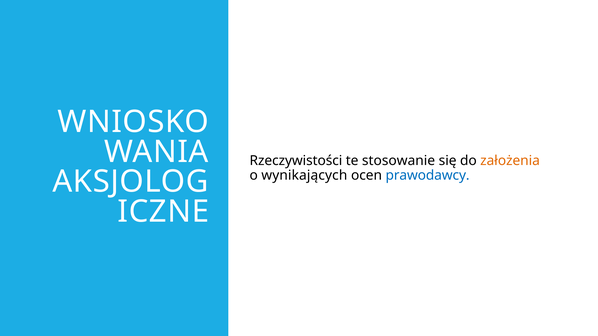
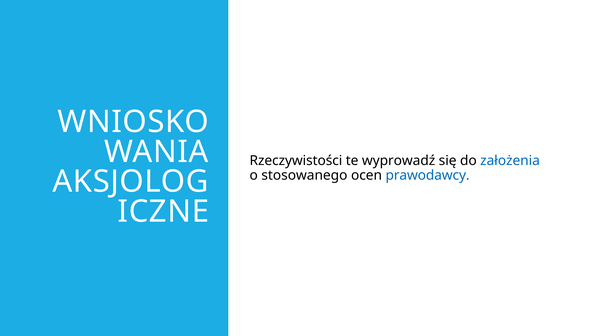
stosowanie: stosowanie -> wyprowadź
założenia colour: orange -> blue
wynikających: wynikających -> stosowanego
